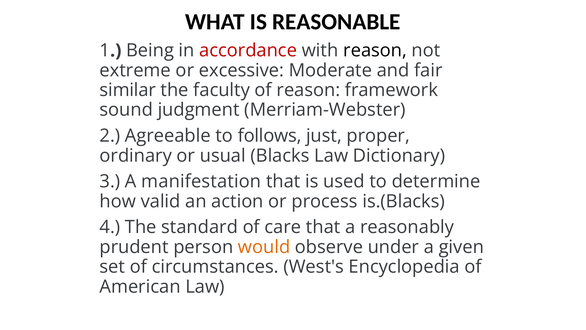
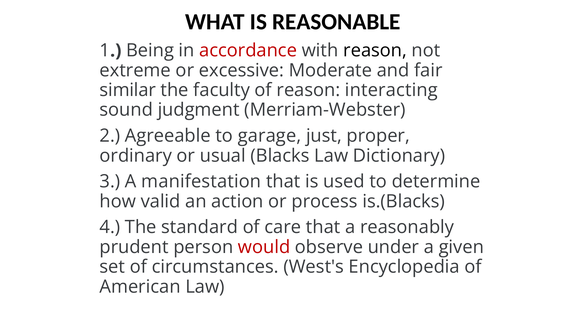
framework: framework -> interacting
follows: follows -> garage
would colour: orange -> red
